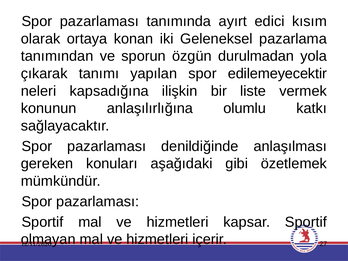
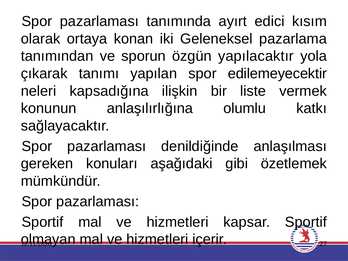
durulmadan: durulmadan -> yapılacaktır
